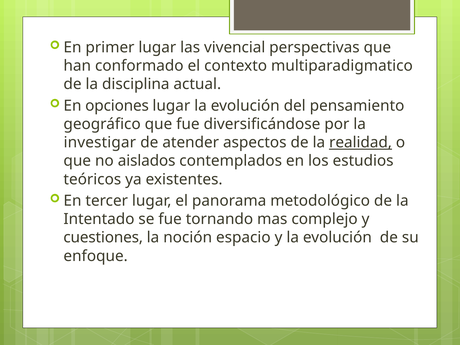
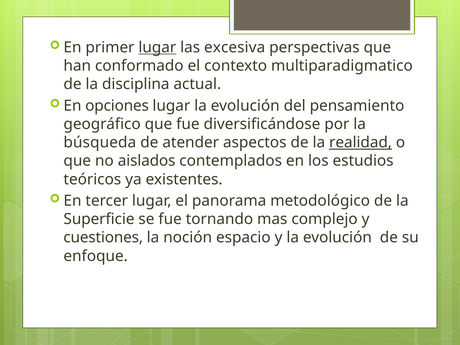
lugar at (157, 47) underline: none -> present
vivencial: vivencial -> excesiva
investigar: investigar -> búsqueda
Intentado: Intentado -> Superficie
